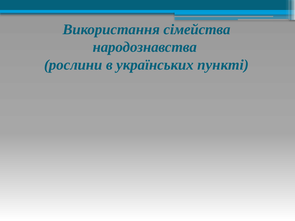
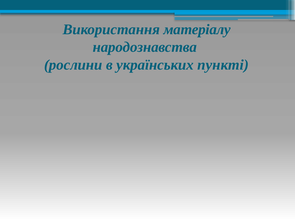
сімейства: сімейства -> матеріалу
